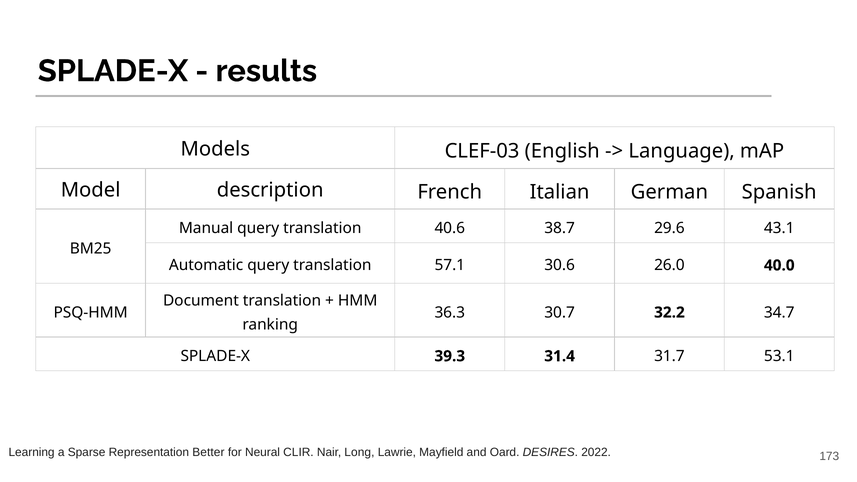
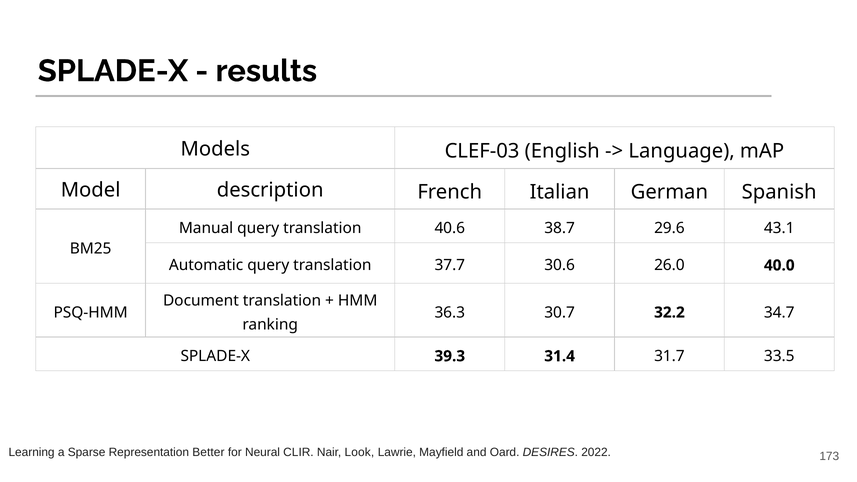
57.1: 57.1 -> 37.7
53.1: 53.1 -> 33.5
Long: Long -> Look
